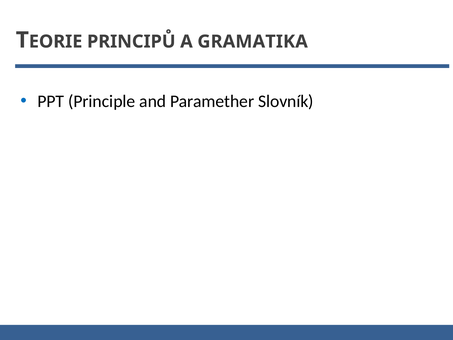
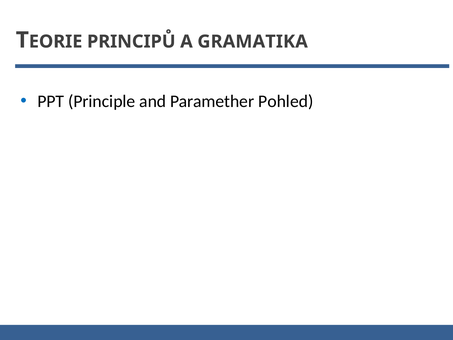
Slovník: Slovník -> Pohled
